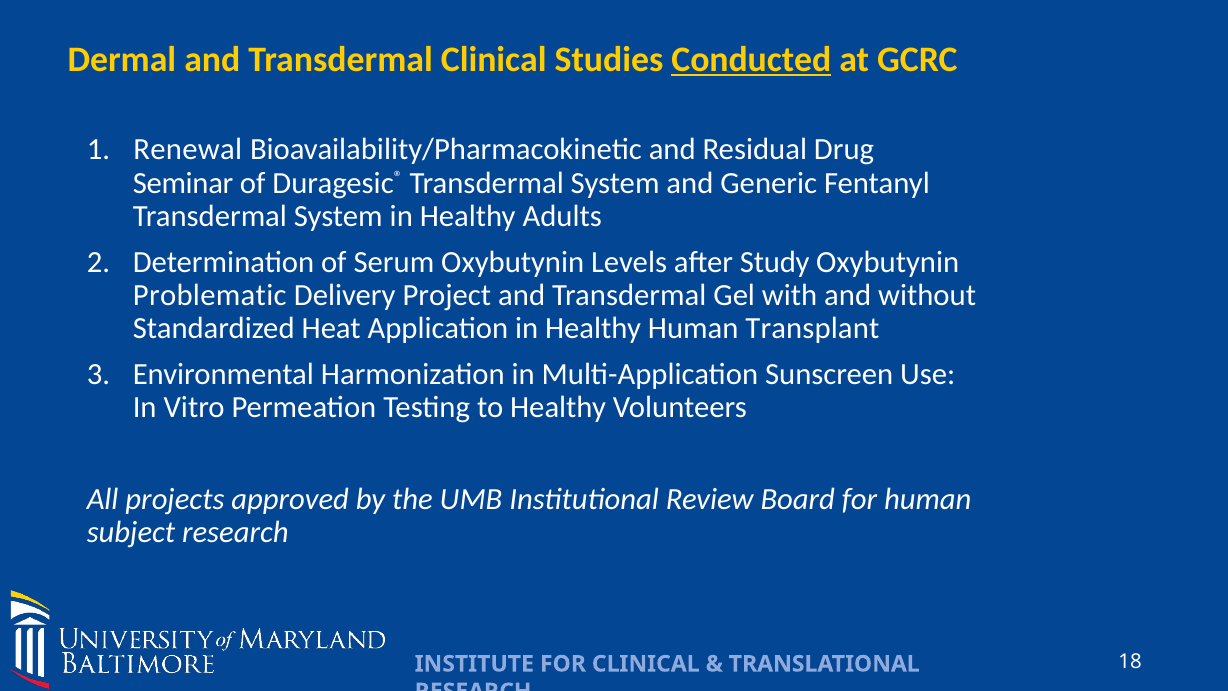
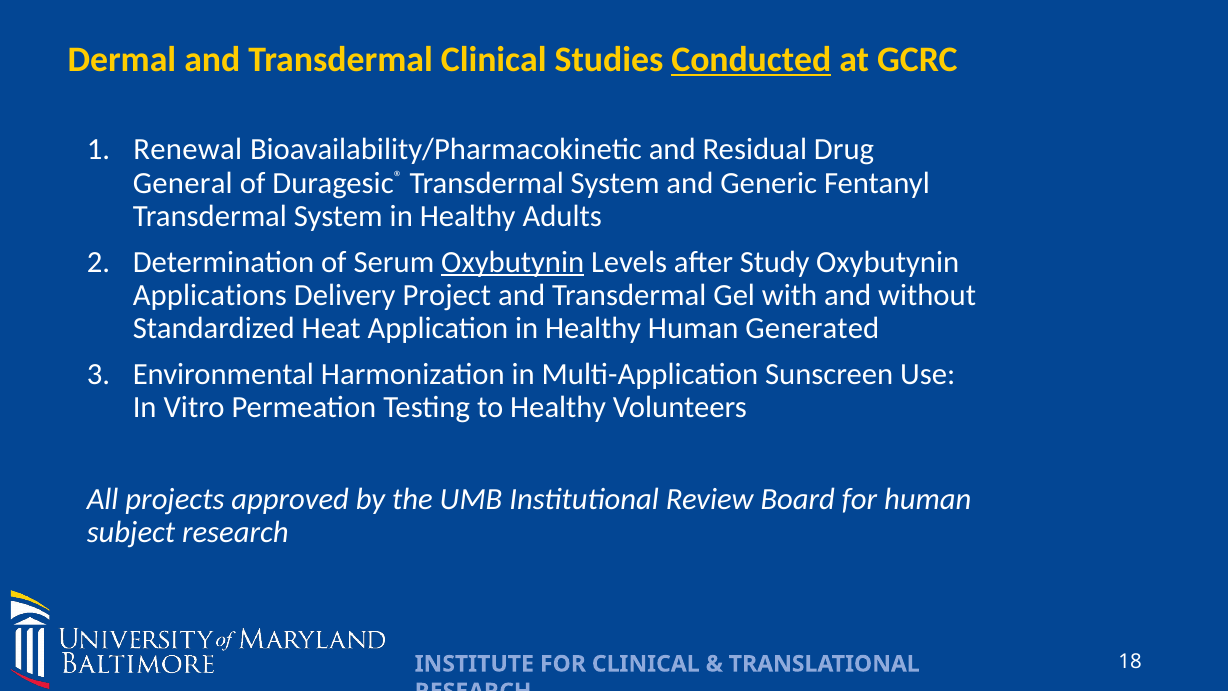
Seminar: Seminar -> General
Oxybutynin at (513, 262) underline: none -> present
Problematic: Problematic -> Applications
Transplant: Transplant -> Generated
